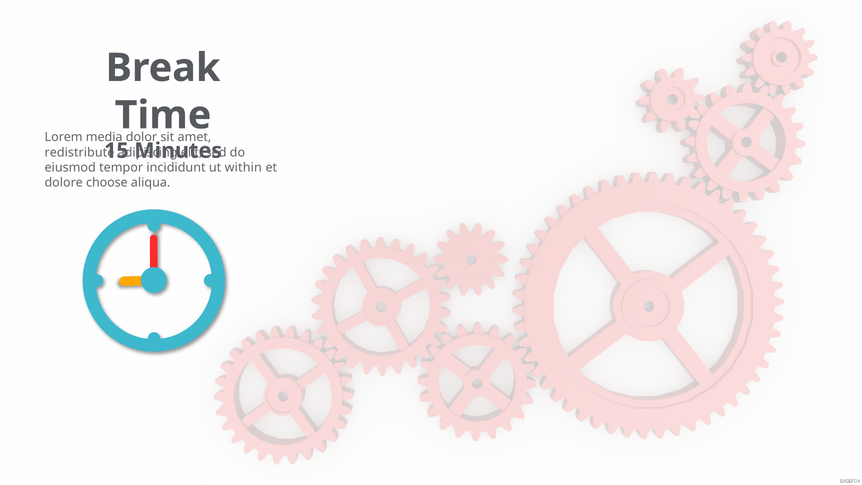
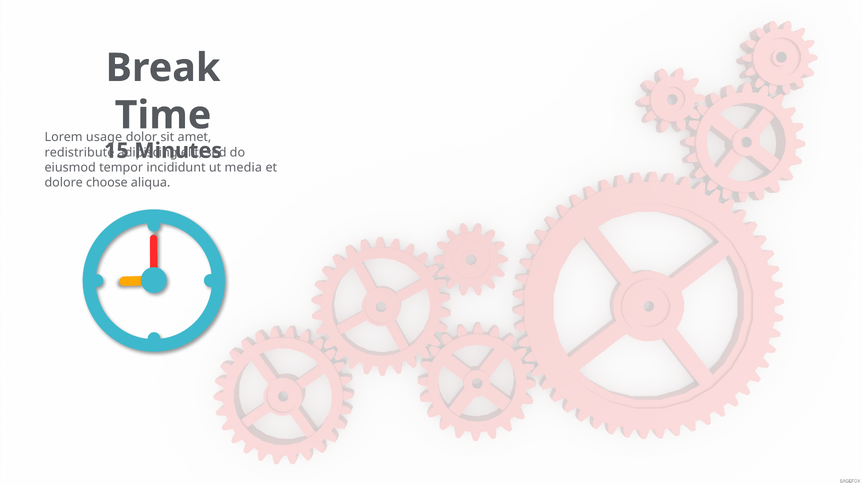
media: media -> usage
within: within -> media
